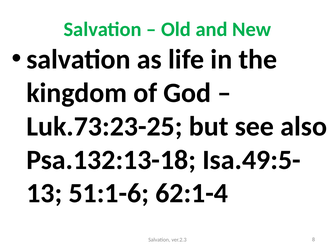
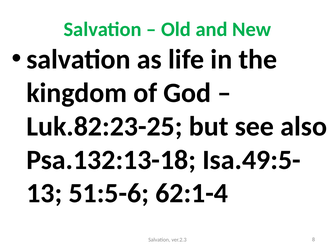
Luk.73:23-25: Luk.73:23-25 -> Luk.82:23-25
51:1-6: 51:1-6 -> 51:5-6
